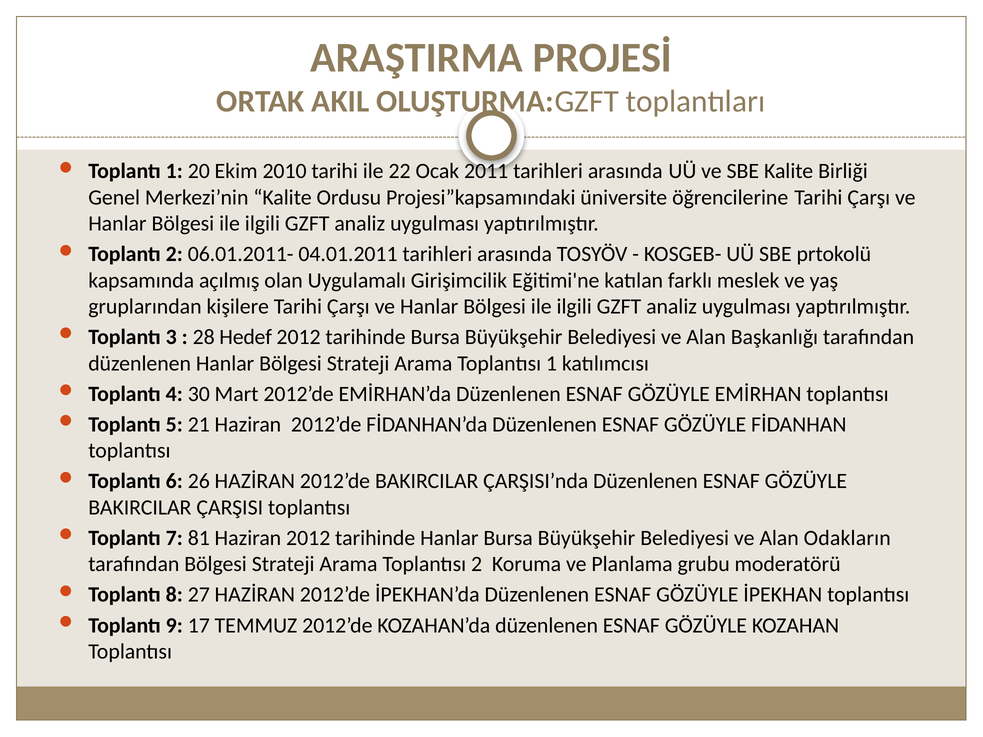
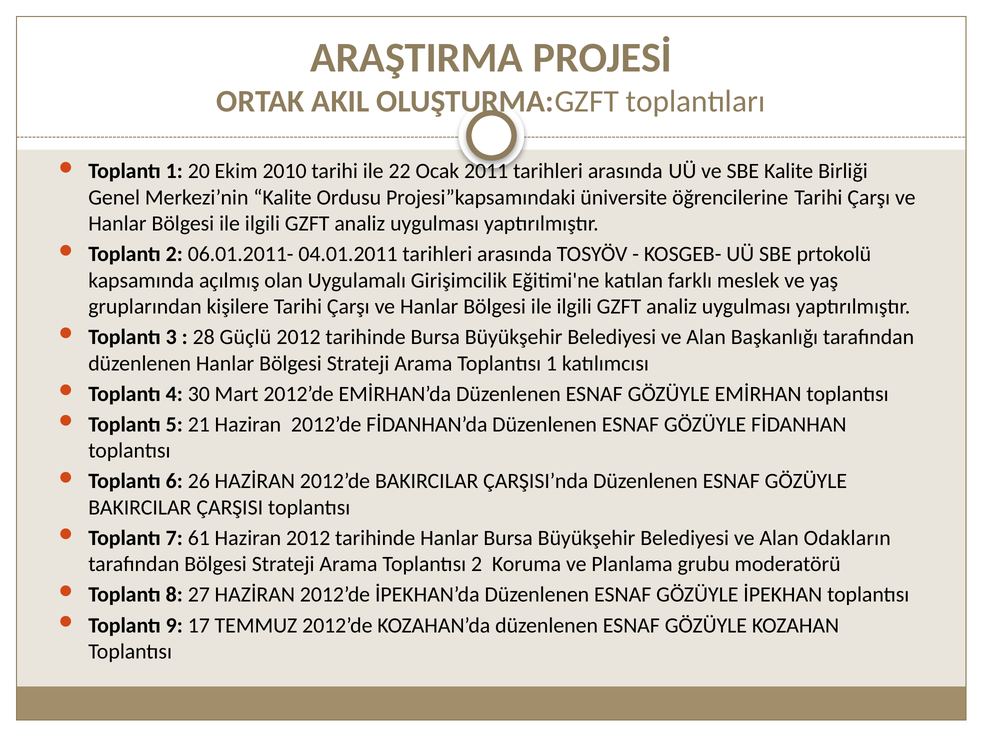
Hedef: Hedef -> Güçlü
81: 81 -> 61
